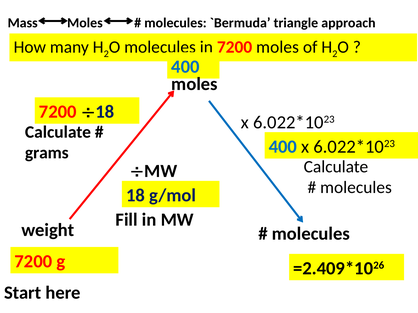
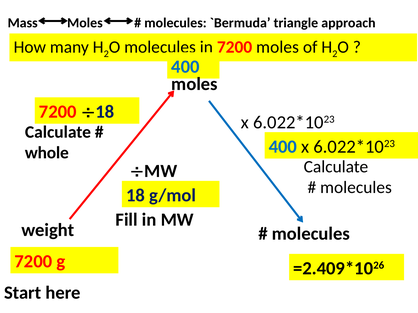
grams: grams -> whole
